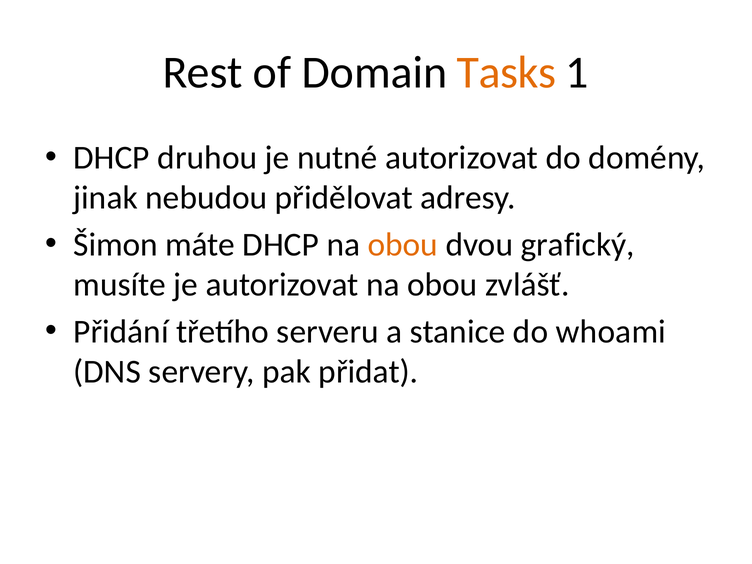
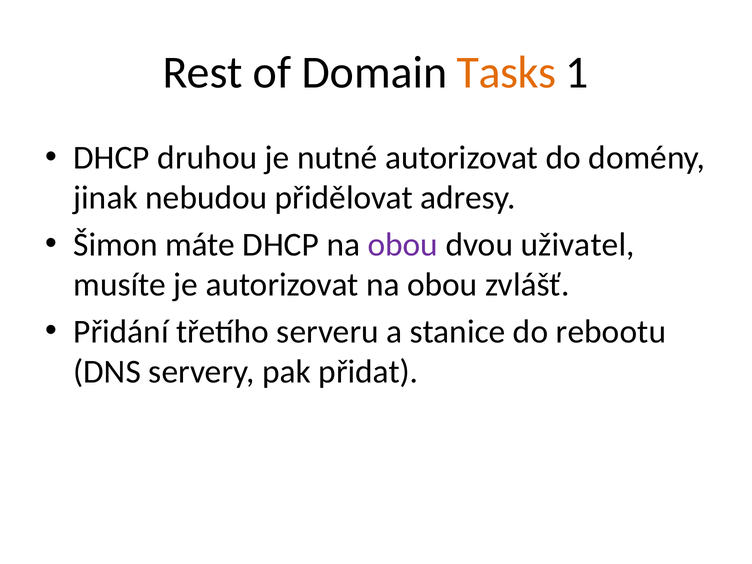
obou at (403, 245) colour: orange -> purple
grafický: grafický -> uživatel
whoami: whoami -> rebootu
